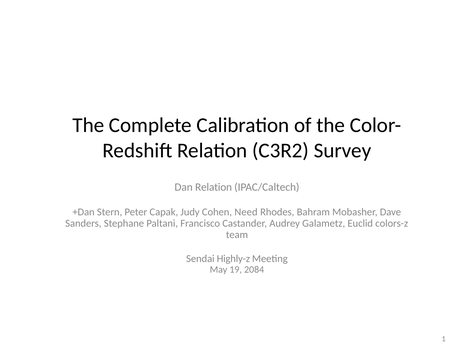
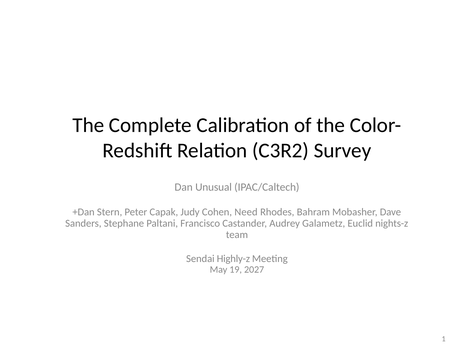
Dan Relation: Relation -> Unusual
colors-z: colors-z -> nights-z
2084: 2084 -> 2027
